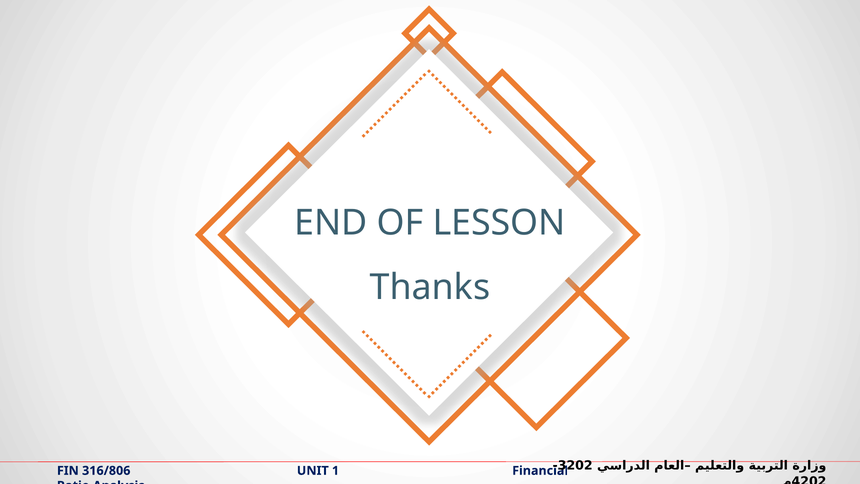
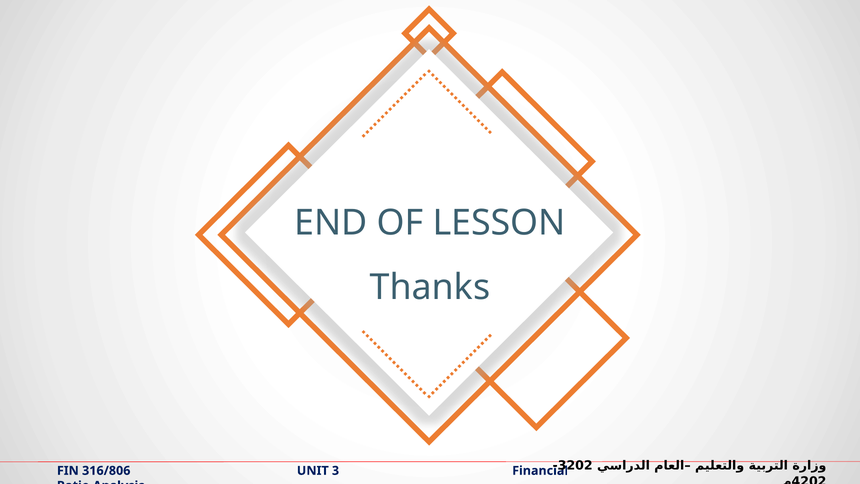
UNIT 1: 1 -> 3
